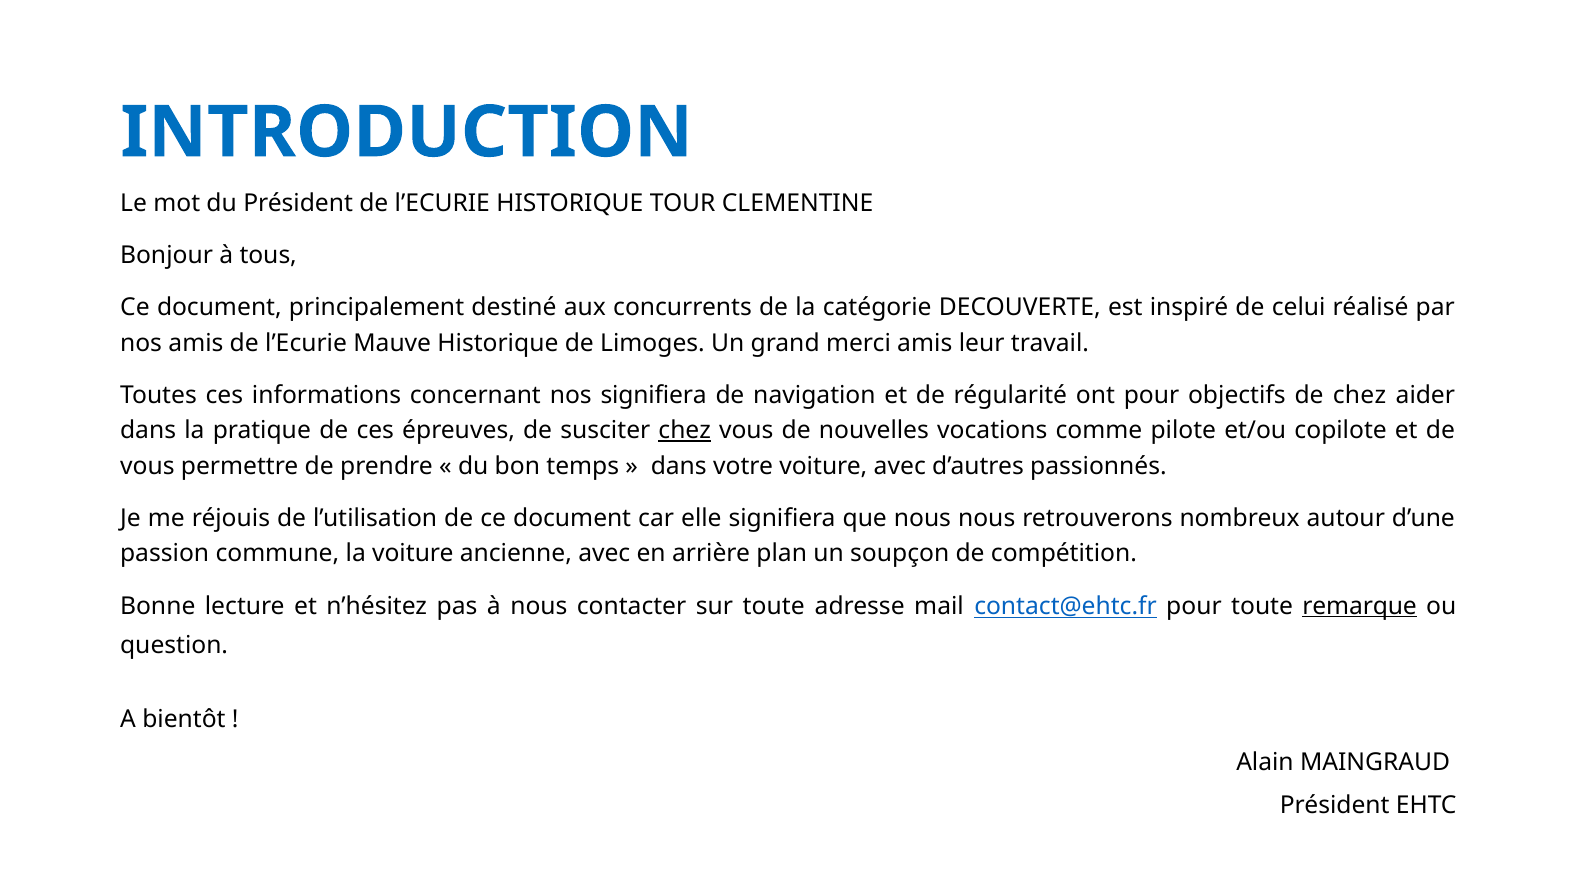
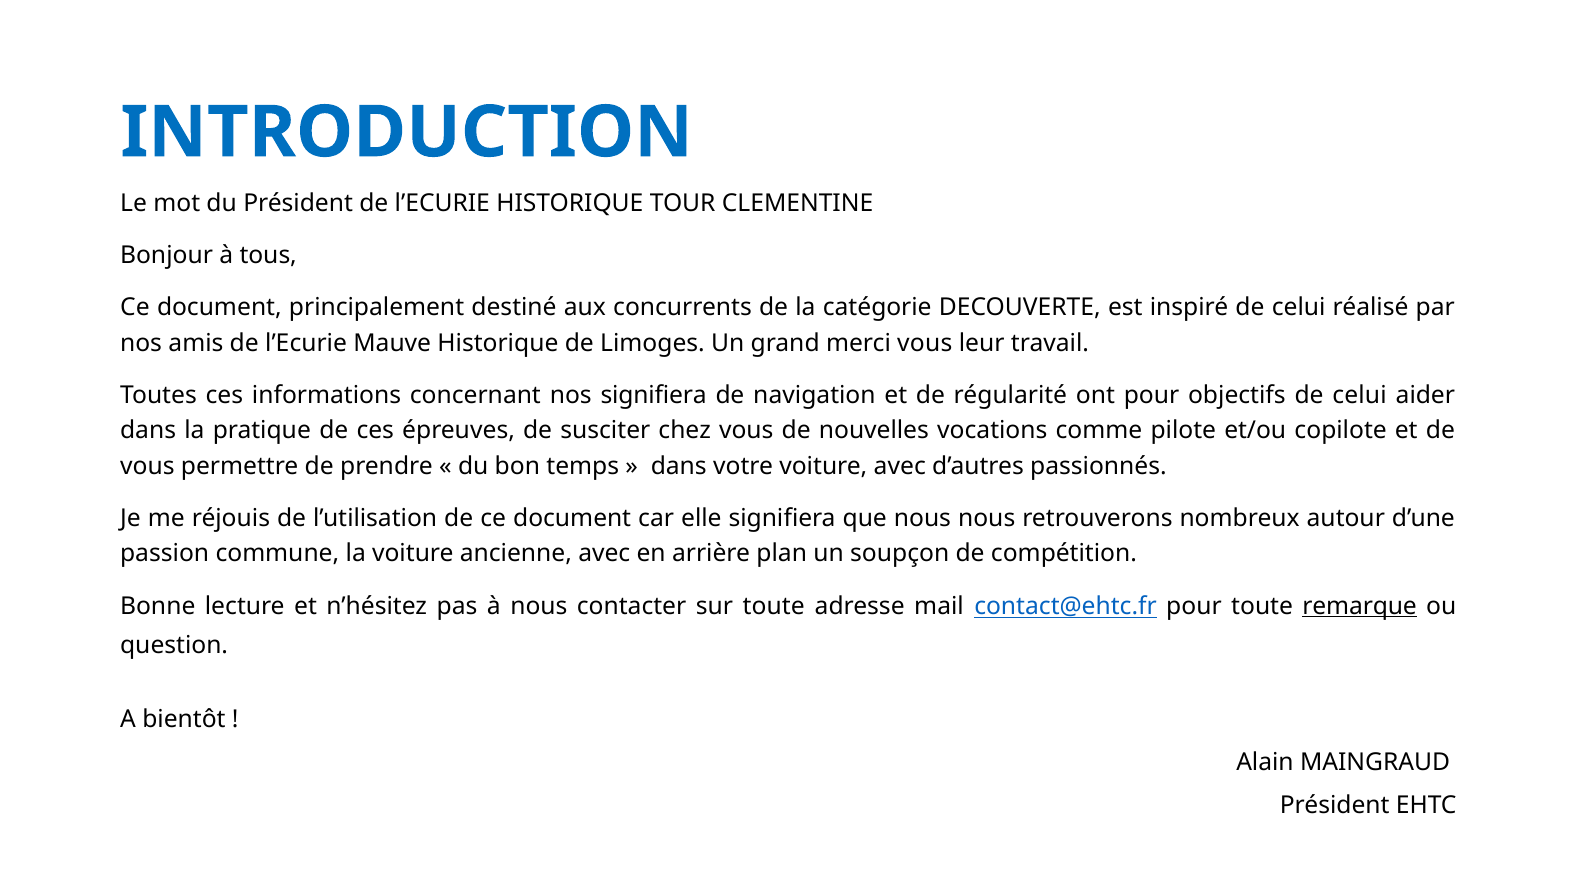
merci amis: amis -> vous
objectifs de chez: chez -> celui
chez at (685, 431) underline: present -> none
